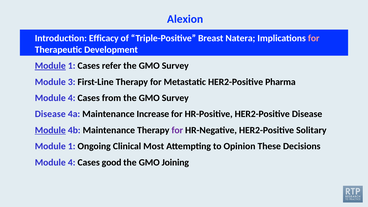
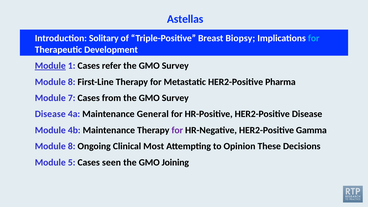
Alexion: Alexion -> Astellas
Efficacy: Efficacy -> Solitary
Natera: Natera -> Biopsy
for at (314, 38) colour: pink -> light blue
3 at (72, 82): 3 -> 8
4 at (72, 98): 4 -> 7
Increase: Increase -> General
Module at (50, 130) underline: present -> none
Solitary: Solitary -> Gamma
1 at (72, 146): 1 -> 8
4 at (72, 162): 4 -> 5
good: good -> seen
